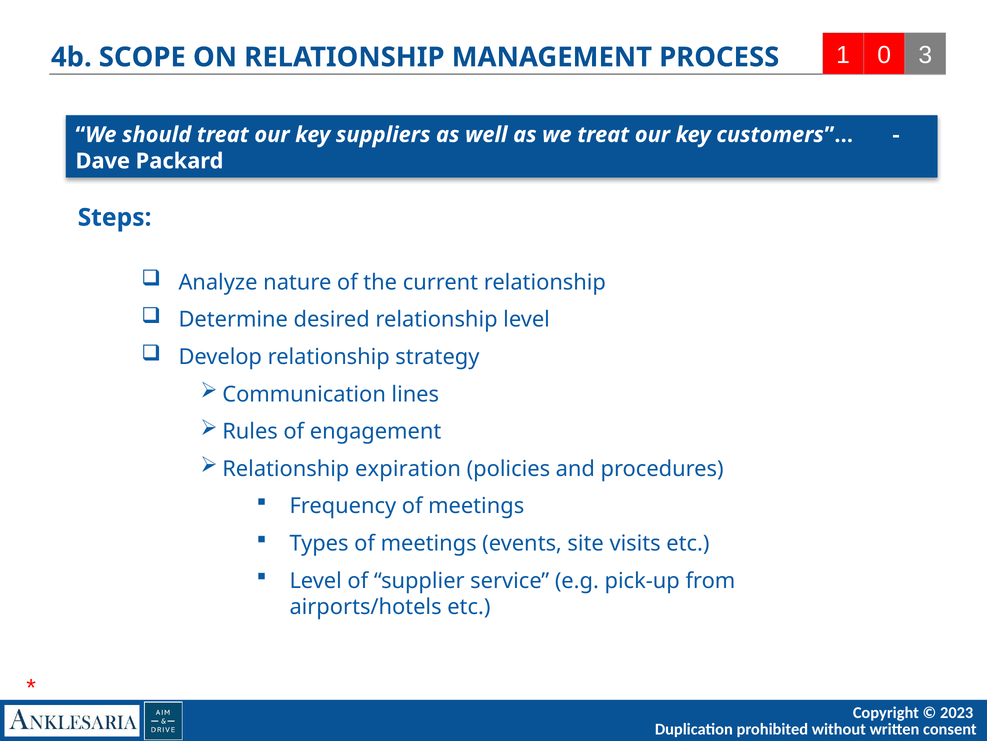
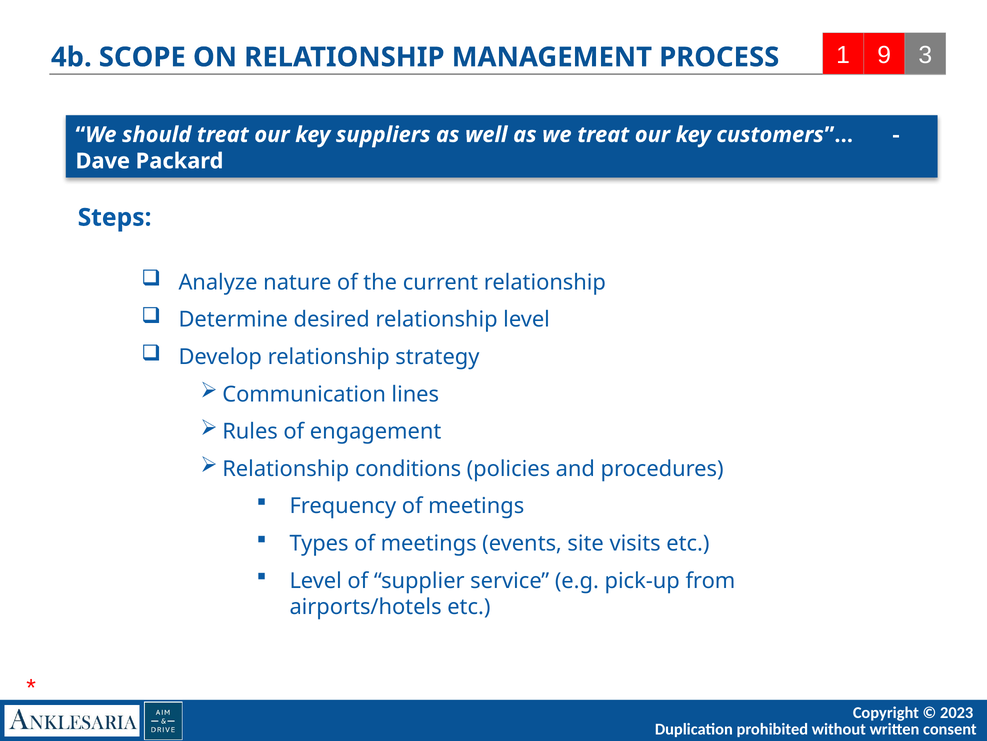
0: 0 -> 9
expiration: expiration -> conditions
